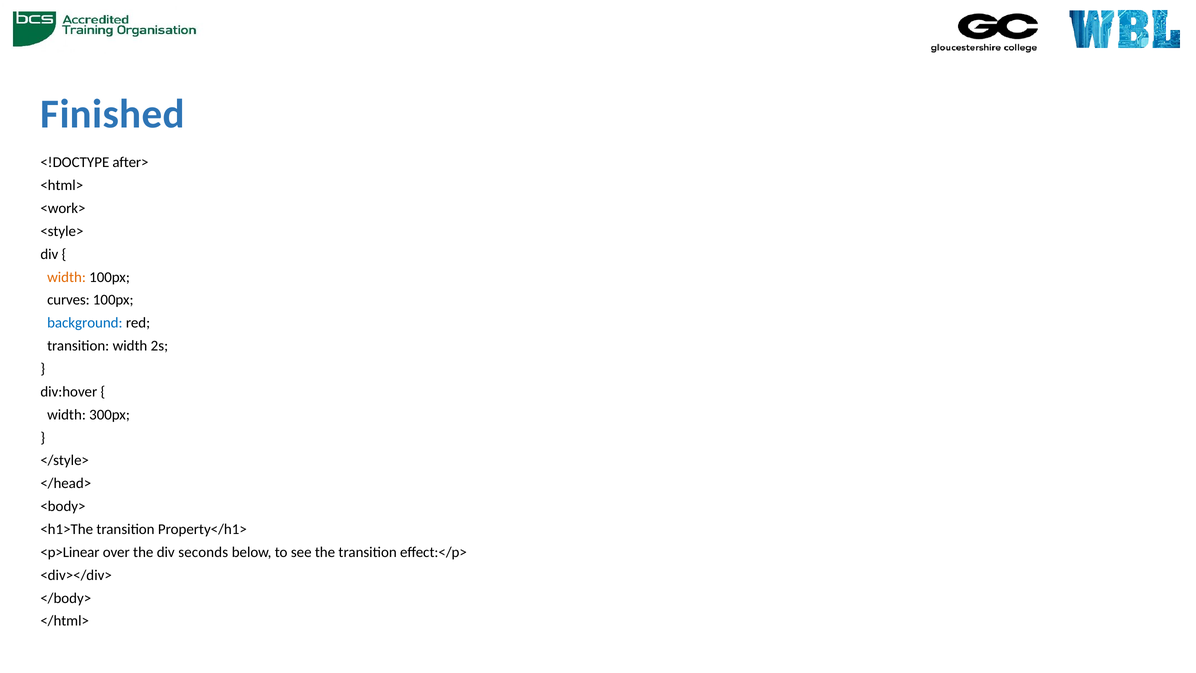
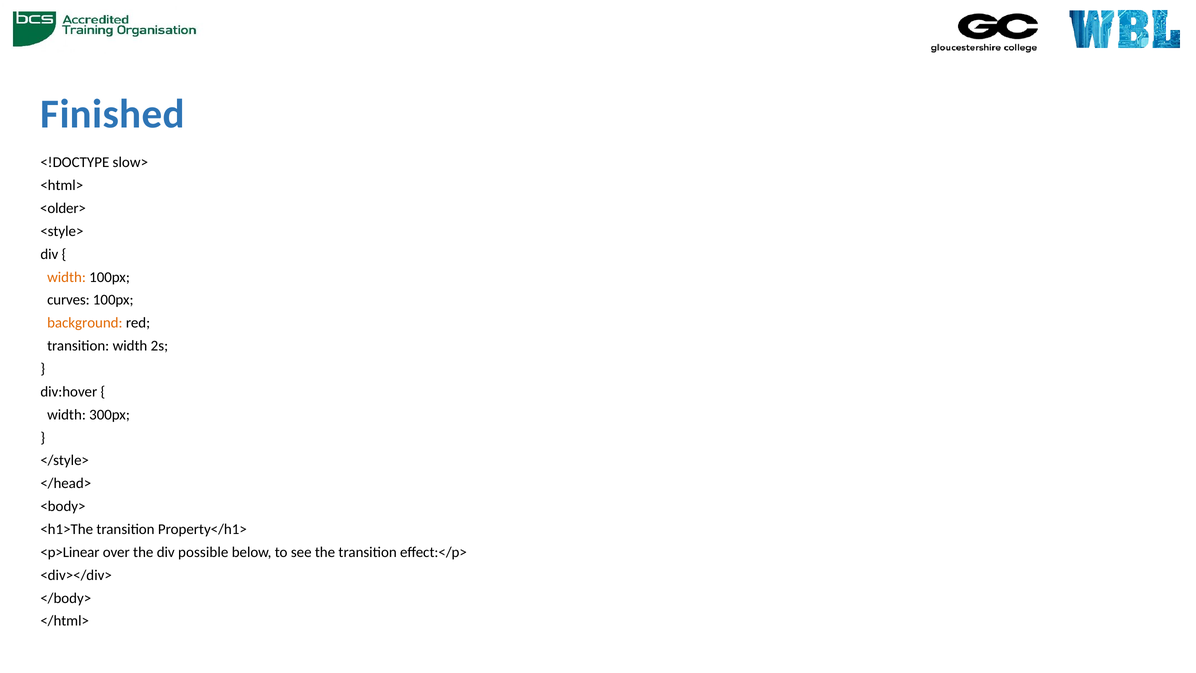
after>: after> -> slow>
<work>: <work> -> <older>
background colour: blue -> orange
seconds: seconds -> possible
